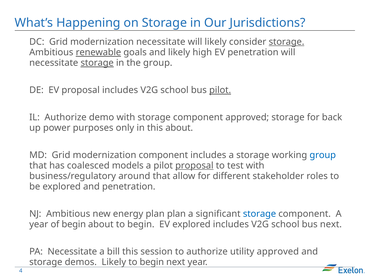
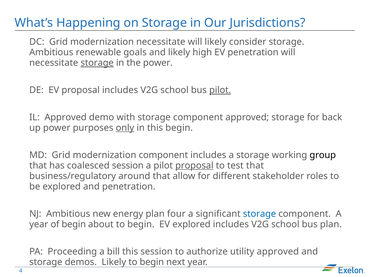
storage at (286, 42) underline: present -> none
renewable underline: present -> none
the group: group -> power
IL Authorize: Authorize -> Approved
only underline: none -> present
this about: about -> begin
group at (323, 155) colour: blue -> black
coalesced models: models -> session
test with: with -> that
plan plan: plan -> four
bus next: next -> plan
PA Necessitate: Necessitate -> Proceeding
